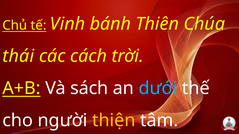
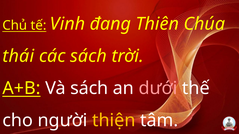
bánh: bánh -> đang
các cách: cách -> sách
dưới colour: light blue -> pink
